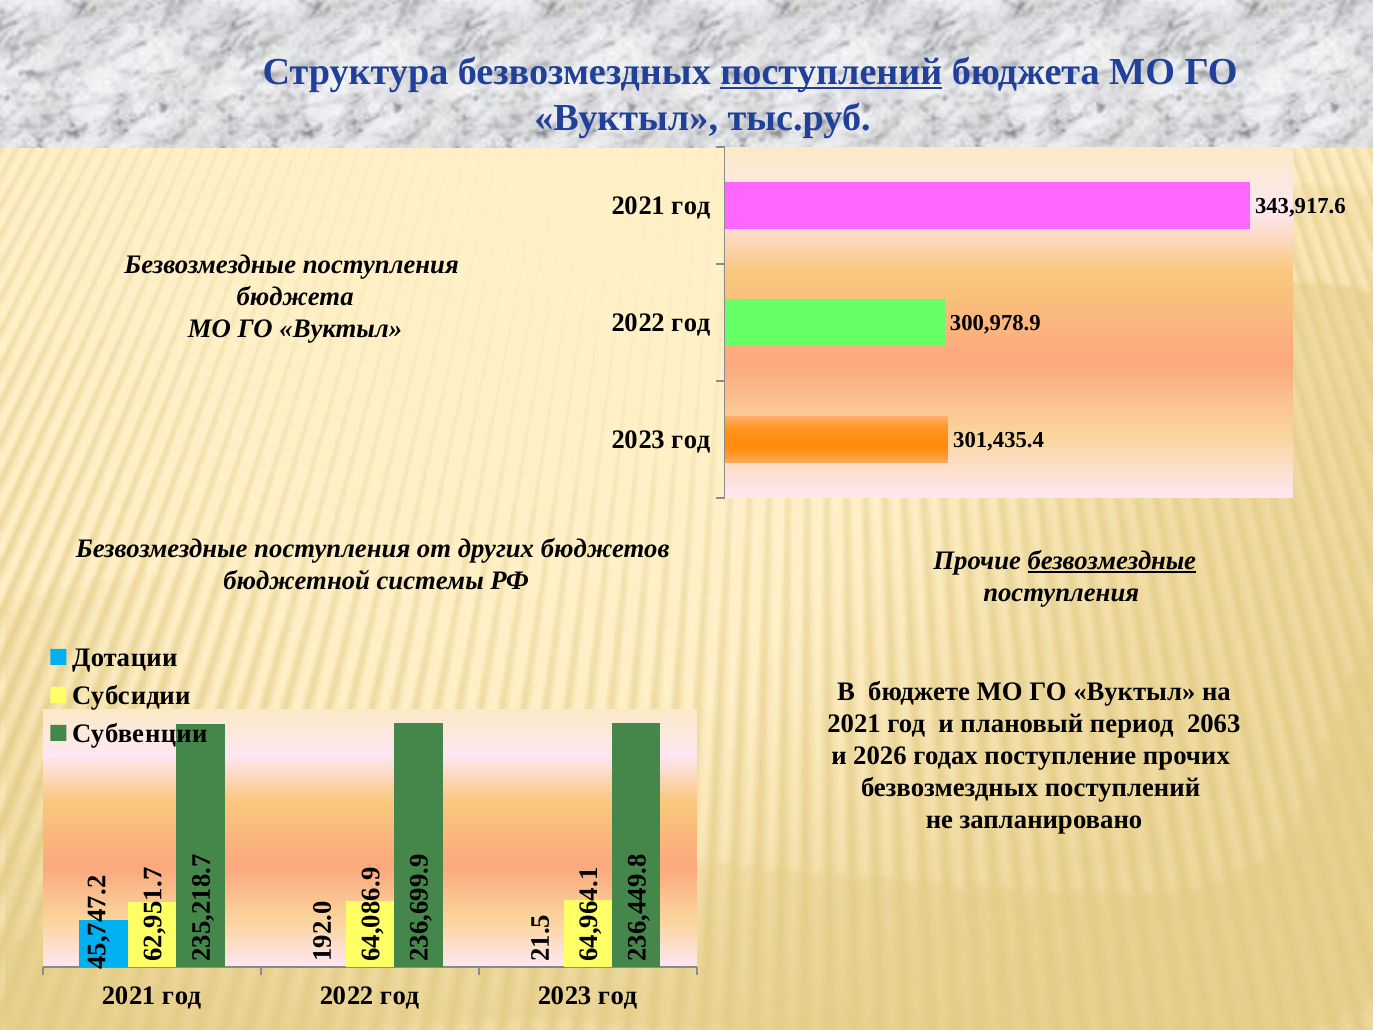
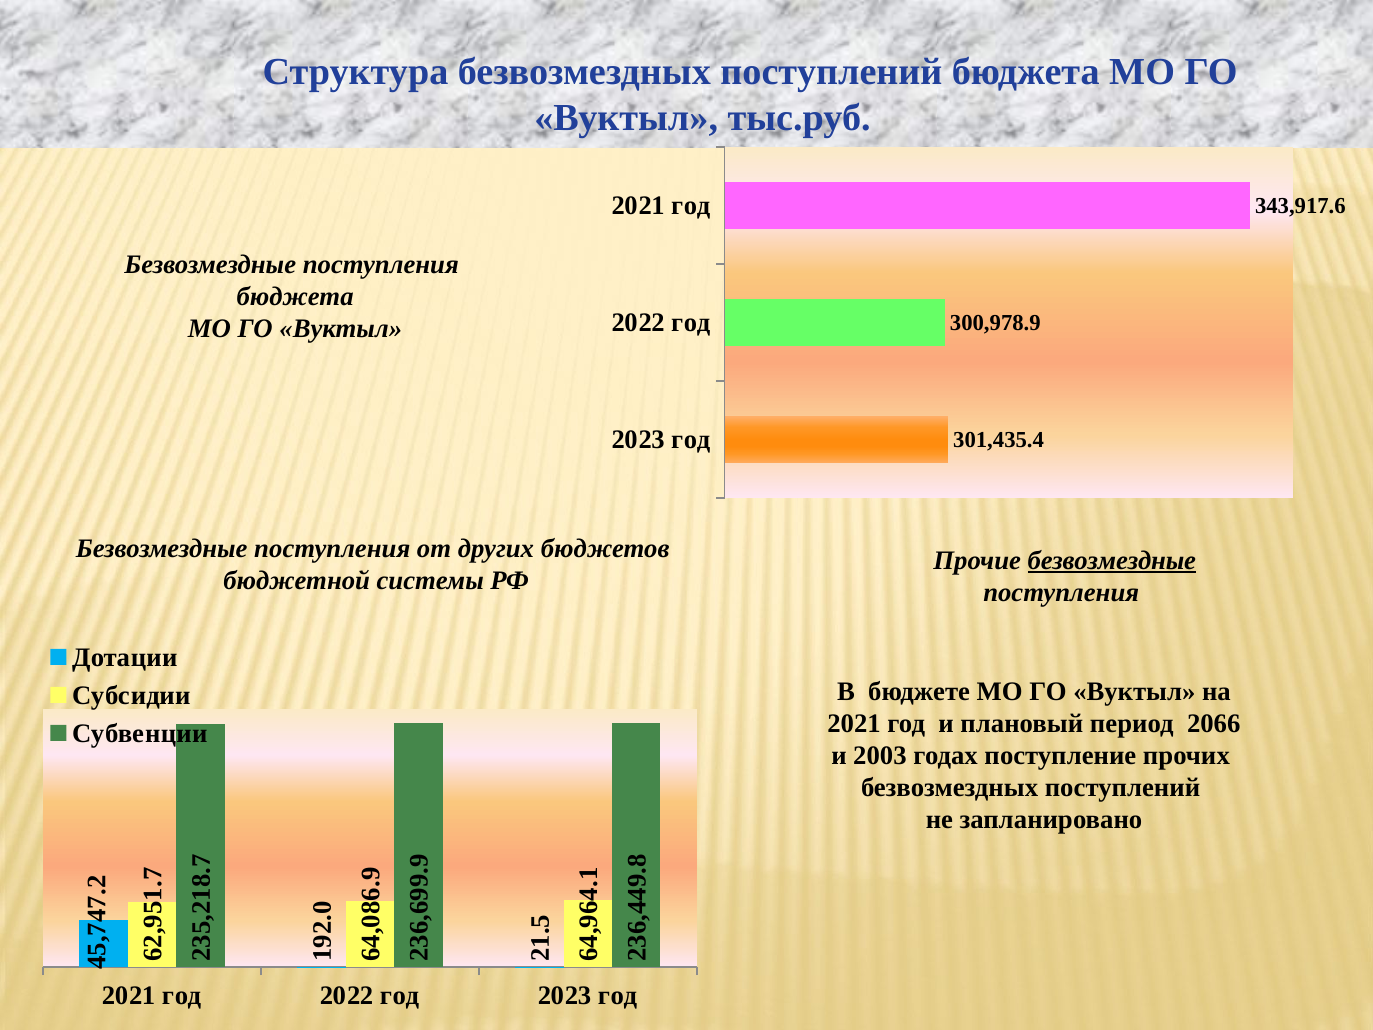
поступлений at (831, 72) underline: present -> none
2063: 2063 -> 2066
2026: 2026 -> 2003
